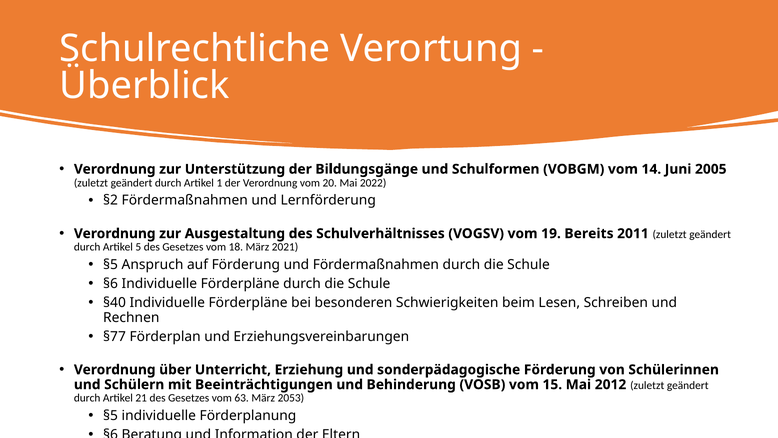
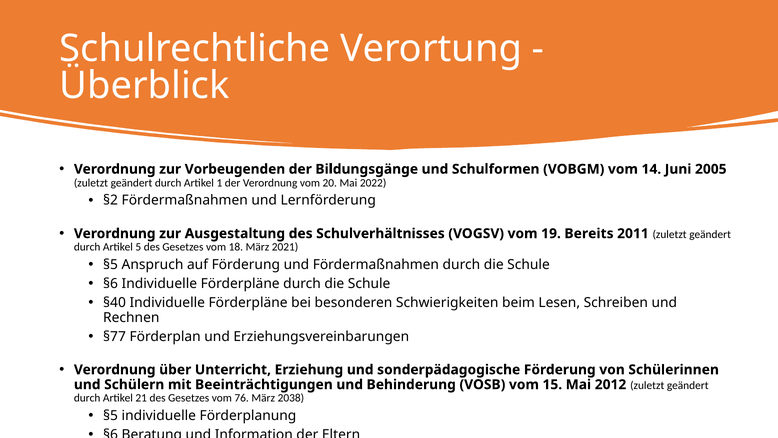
Unterstützung: Unterstützung -> Vorbeugenden
63: 63 -> 76
2053: 2053 -> 2038
